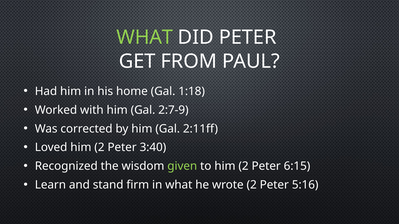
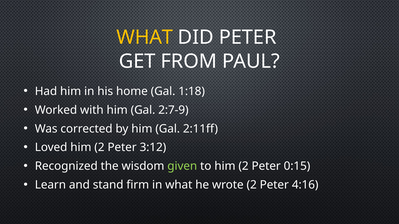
WHAT at (145, 37) colour: light green -> yellow
3:40: 3:40 -> 3:12
6:15: 6:15 -> 0:15
5:16: 5:16 -> 4:16
